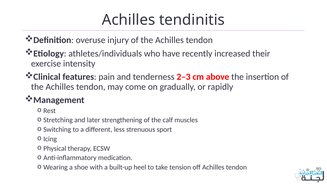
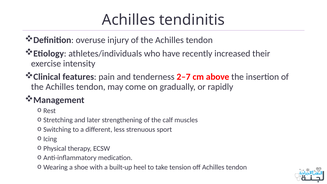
2–3: 2–3 -> 2–7
